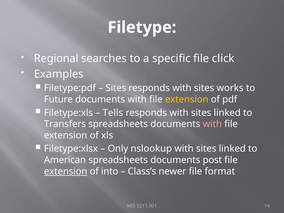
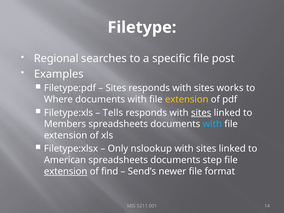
click: click -> post
Future: Future -> Where
sites at (201, 113) underline: none -> present
Transfers: Transfers -> Members
with at (212, 124) colour: pink -> light blue
post: post -> step
into: into -> find
Class’s: Class’s -> Send’s
